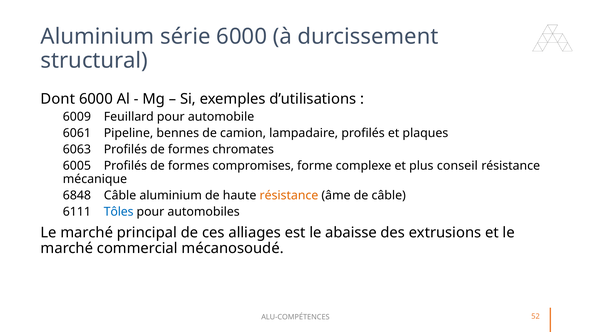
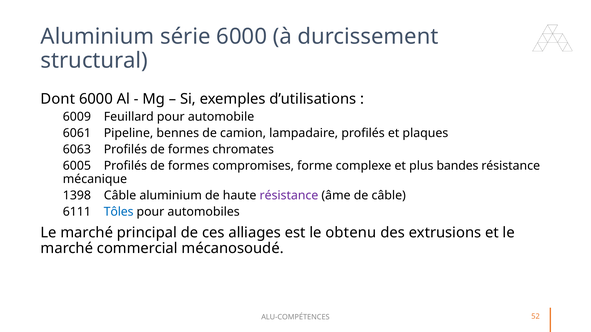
conseil: conseil -> bandes
6848: 6848 -> 1398
résistance at (289, 196) colour: orange -> purple
abaisse: abaisse -> obtenu
